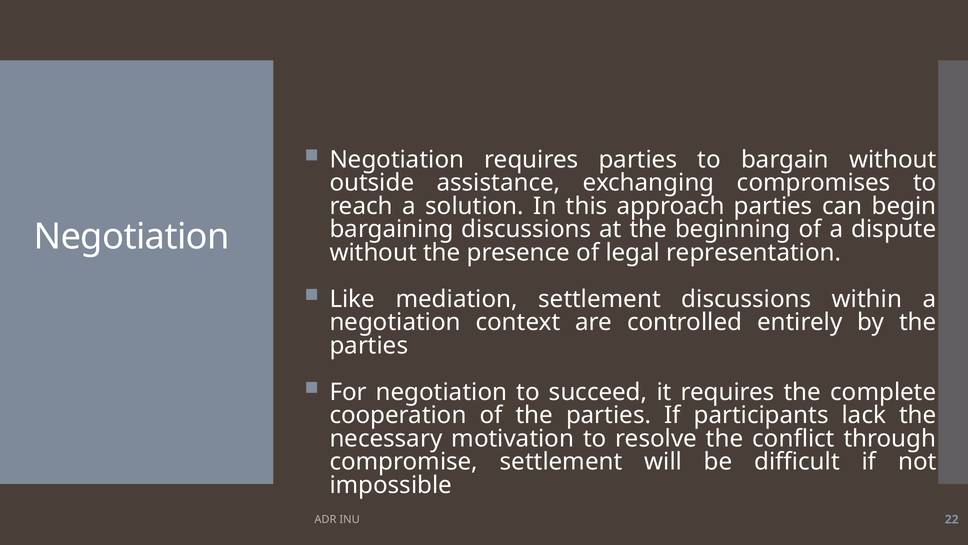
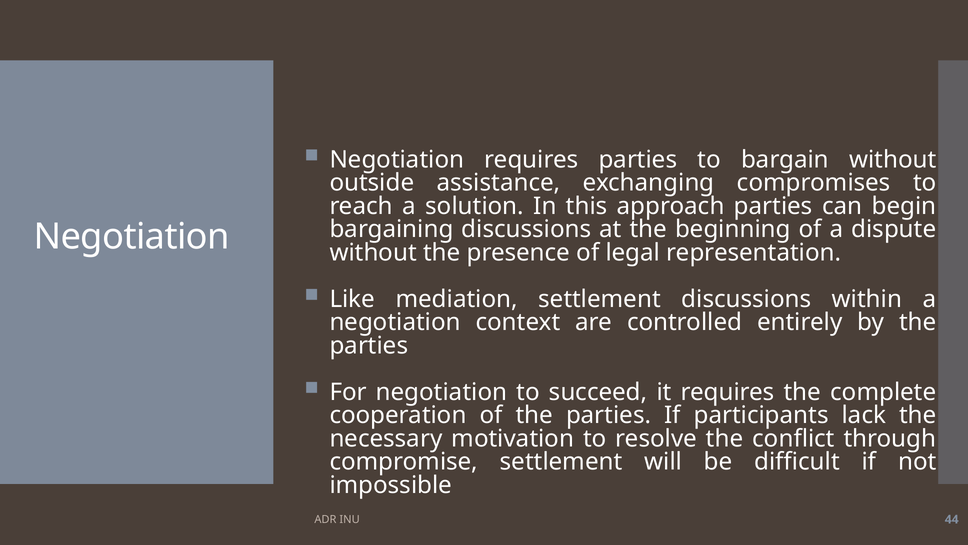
22: 22 -> 44
